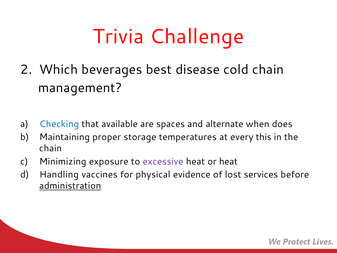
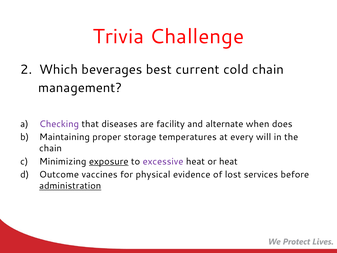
disease: disease -> current
Checking colour: blue -> purple
available: available -> diseases
spaces: spaces -> facility
this: this -> will
exposure underline: none -> present
Handling: Handling -> Outcome
